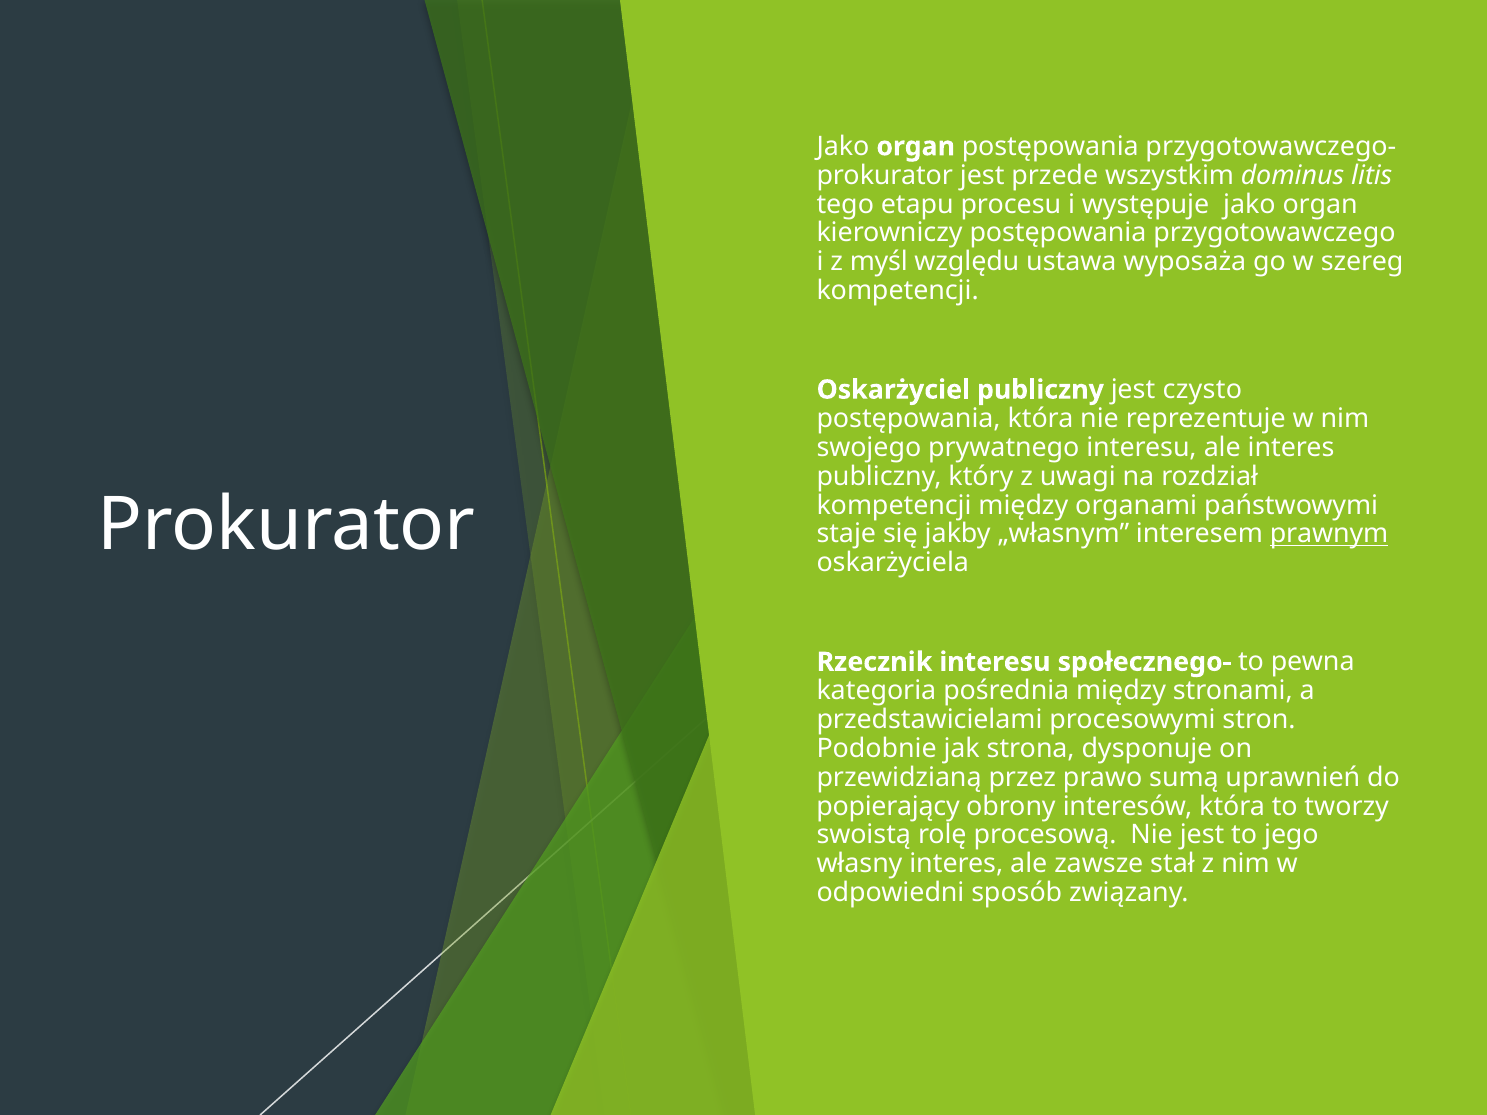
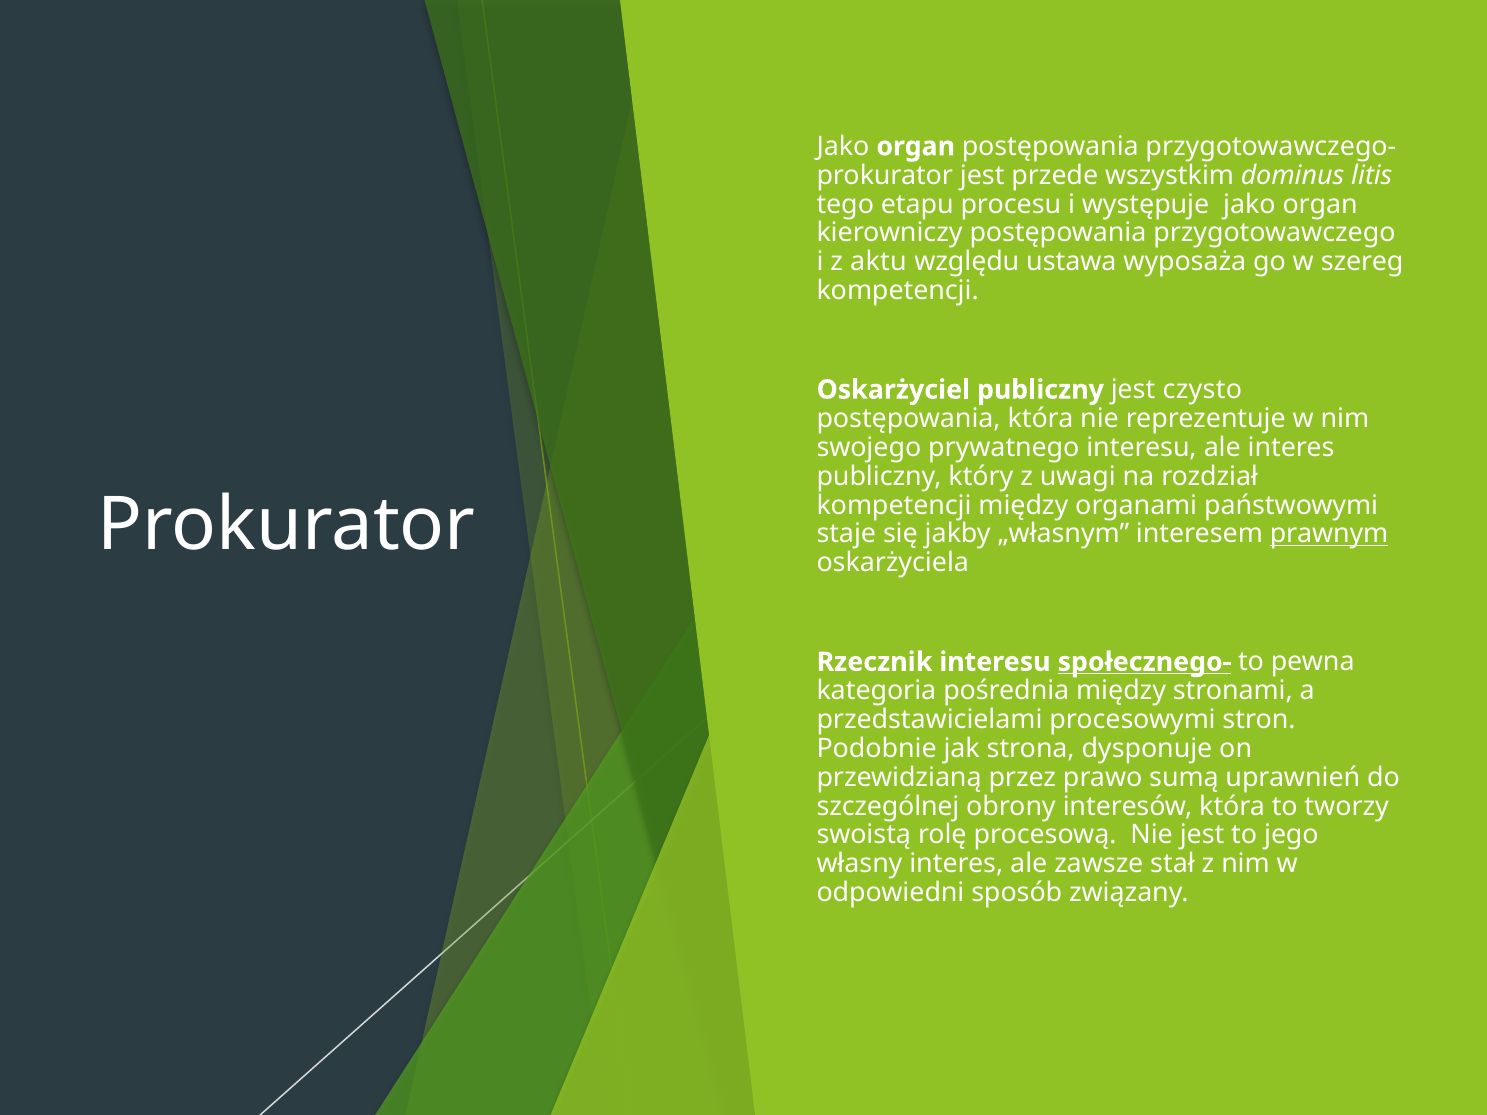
myśl: myśl -> aktu
społecznego- underline: none -> present
popierający: popierający -> szczególnej
